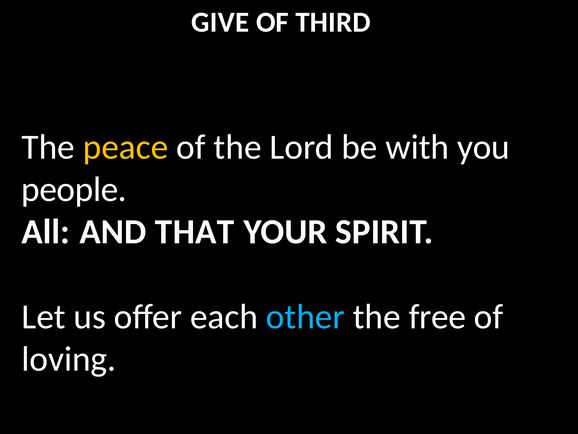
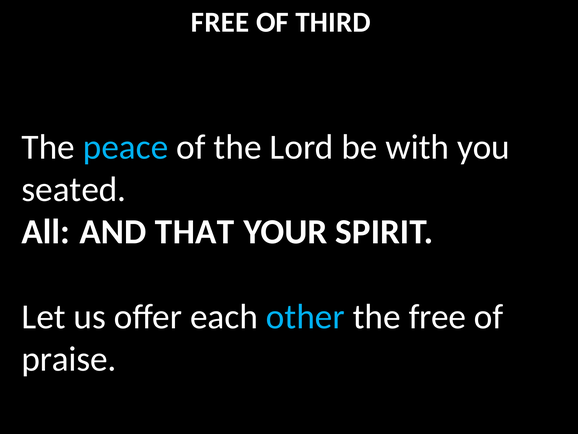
GIVE at (220, 22): GIVE -> FREE
peace colour: yellow -> light blue
people: people -> seated
loving: loving -> praise
